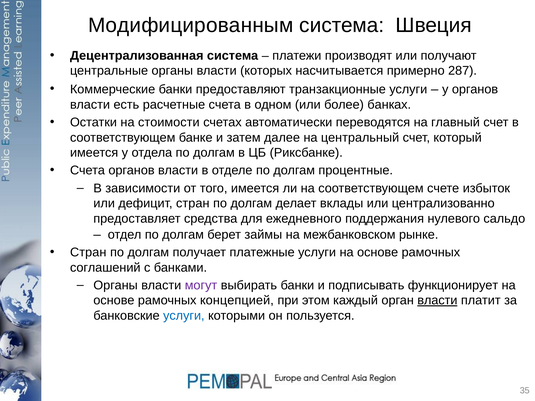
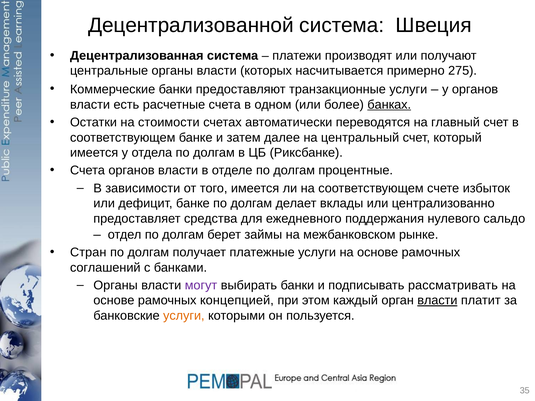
Модифицированным: Модифицированным -> Децентрализованной
287: 287 -> 275
банках underline: none -> present
дефицит стран: стран -> банке
функционирует: функционирует -> рассматривать
услуги at (184, 316) colour: blue -> orange
